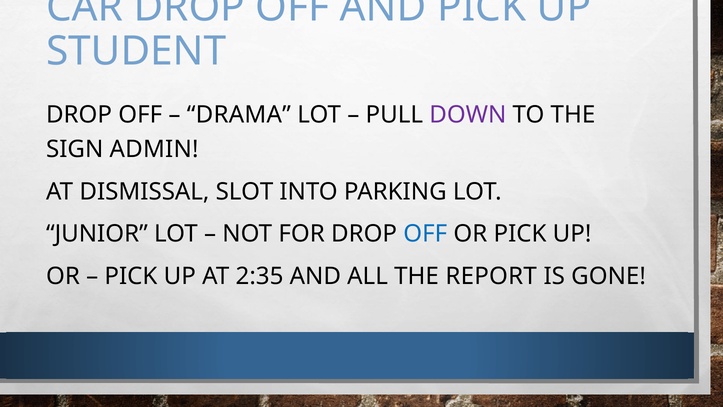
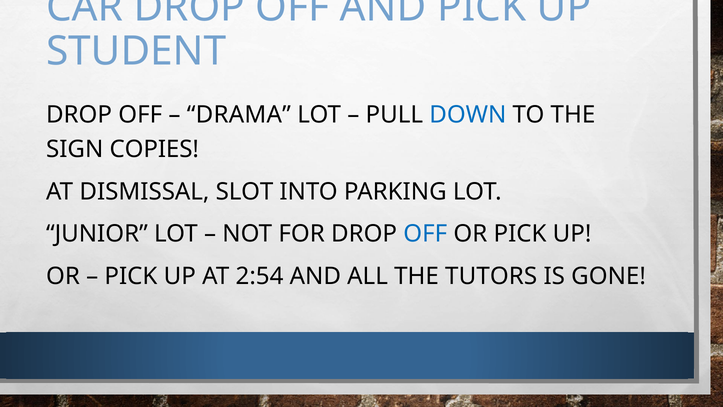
DOWN colour: purple -> blue
ADMIN: ADMIN -> COPIES
2:35: 2:35 -> 2:54
REPORT: REPORT -> TUTORS
